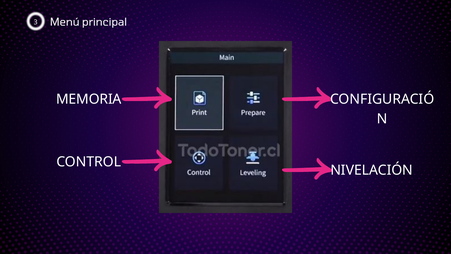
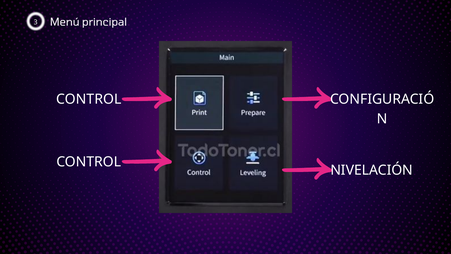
MEMORIA at (89, 99): MEMORIA -> CONTROL
